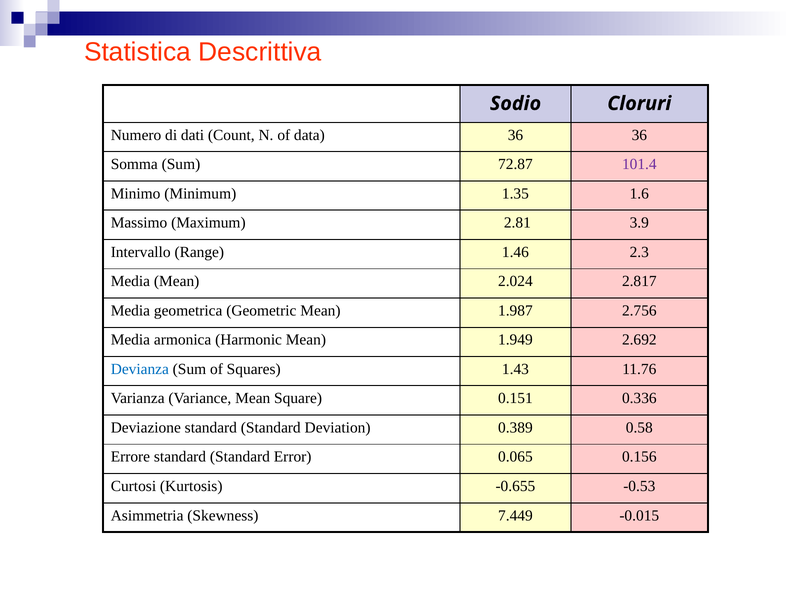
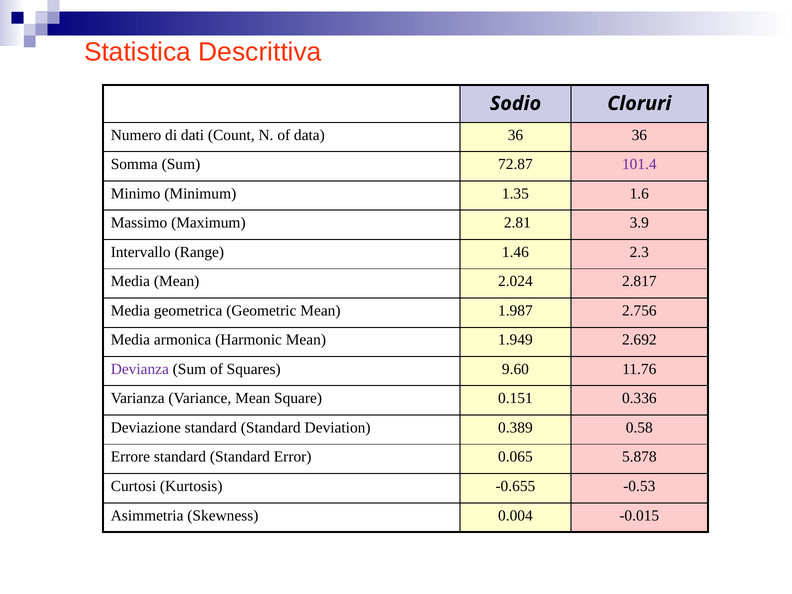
Devianza colour: blue -> purple
1.43: 1.43 -> 9.60
0.156: 0.156 -> 5.878
7.449: 7.449 -> 0.004
